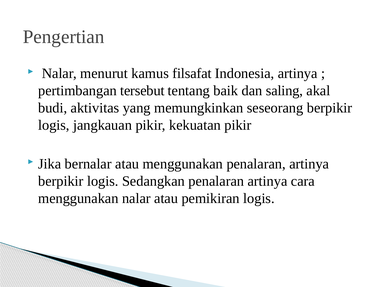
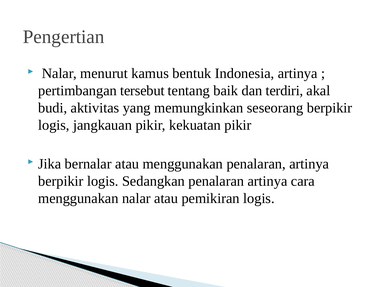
filsafat: filsafat -> bentuk
saling: saling -> terdiri
